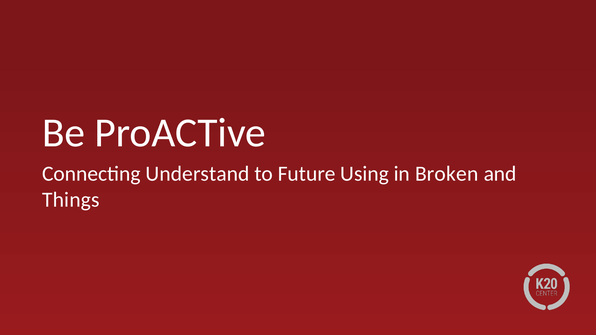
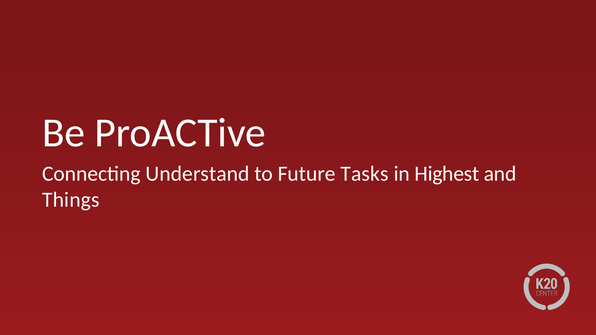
Using: Using -> Tasks
Broken: Broken -> Highest
